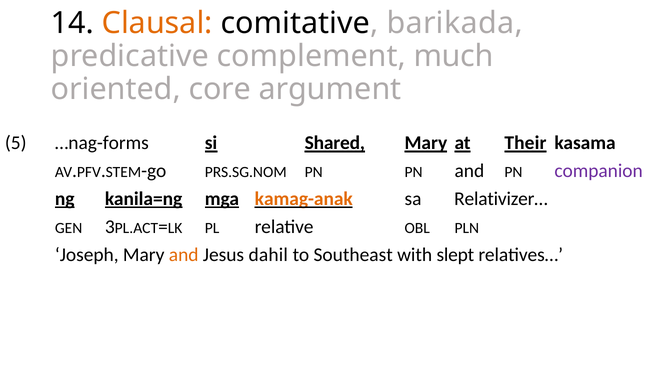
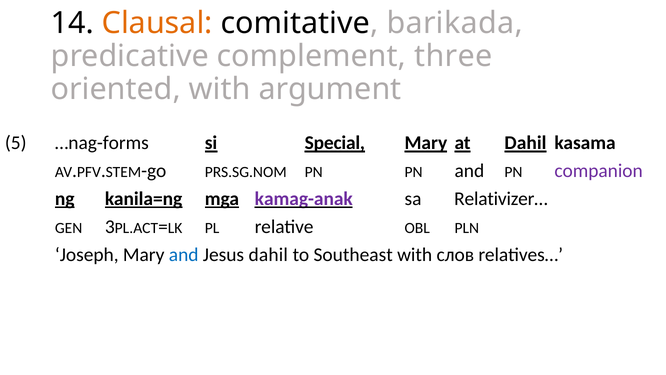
much: much -> three
oriented core: core -> with
Shared: Shared -> Special
at Their: Their -> Dahil
kamag-anak colour: orange -> purple
and at (184, 255) colour: orange -> blue
slept: slept -> слов
